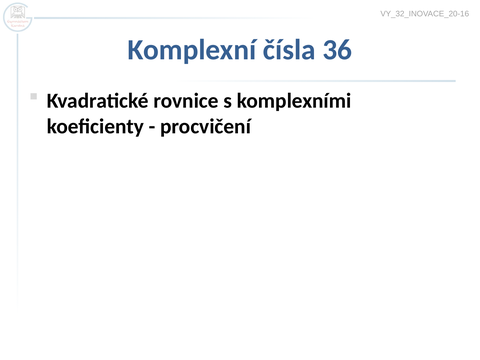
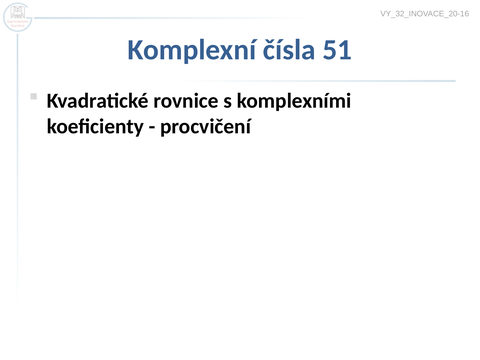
36: 36 -> 51
